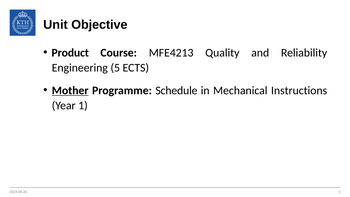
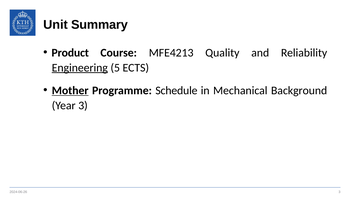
Objective: Objective -> Summary
Engineering underline: none -> present
Instructions: Instructions -> Background
Year 1: 1 -> 3
